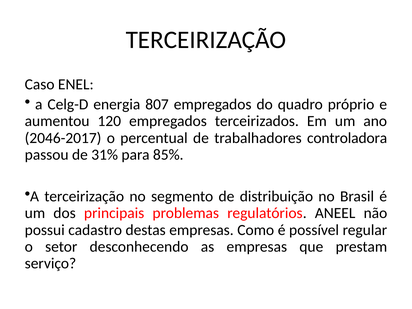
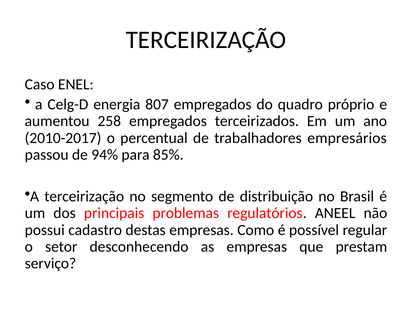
120: 120 -> 258
2046-2017: 2046-2017 -> 2010-2017
controladora: controladora -> empresários
31%: 31% -> 94%
